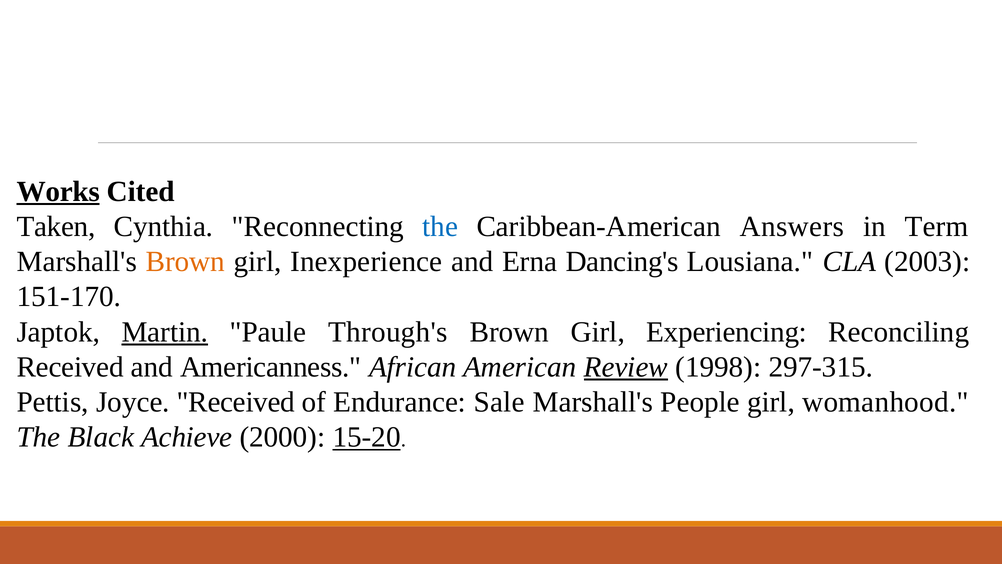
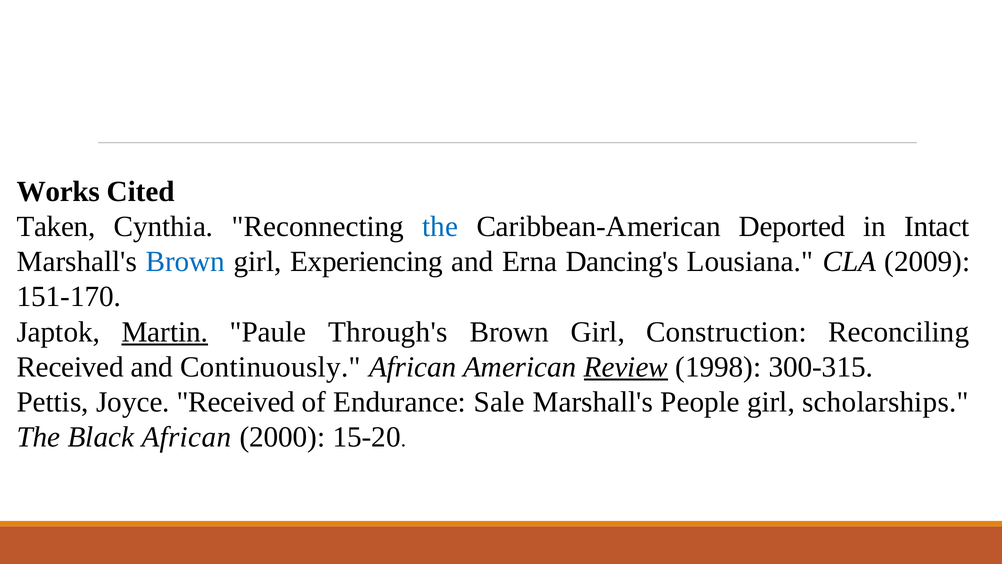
Works underline: present -> none
Answers: Answers -> Deported
Term: Term -> Intact
Brown at (185, 261) colour: orange -> blue
Inexperience: Inexperience -> Experiencing
2003: 2003 -> 2009
Experiencing: Experiencing -> Construction
Americanness: Americanness -> Continuously
297-315: 297-315 -> 300-315
womanhood: womanhood -> scholarships
Black Achieve: Achieve -> African
15-20 underline: present -> none
